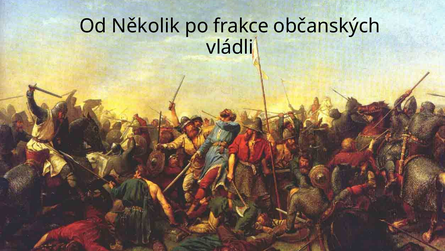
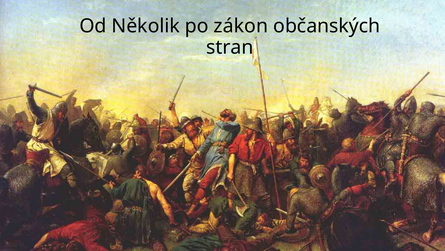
frakce: frakce -> zákon
vládli: vládli -> stran
